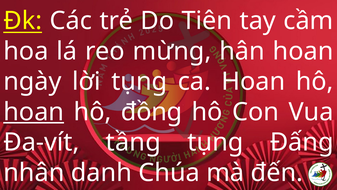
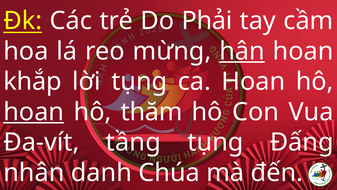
Tiên: Tiên -> Phải
hân underline: none -> present
ngày: ngày -> khắp
đồng: đồng -> thăm
